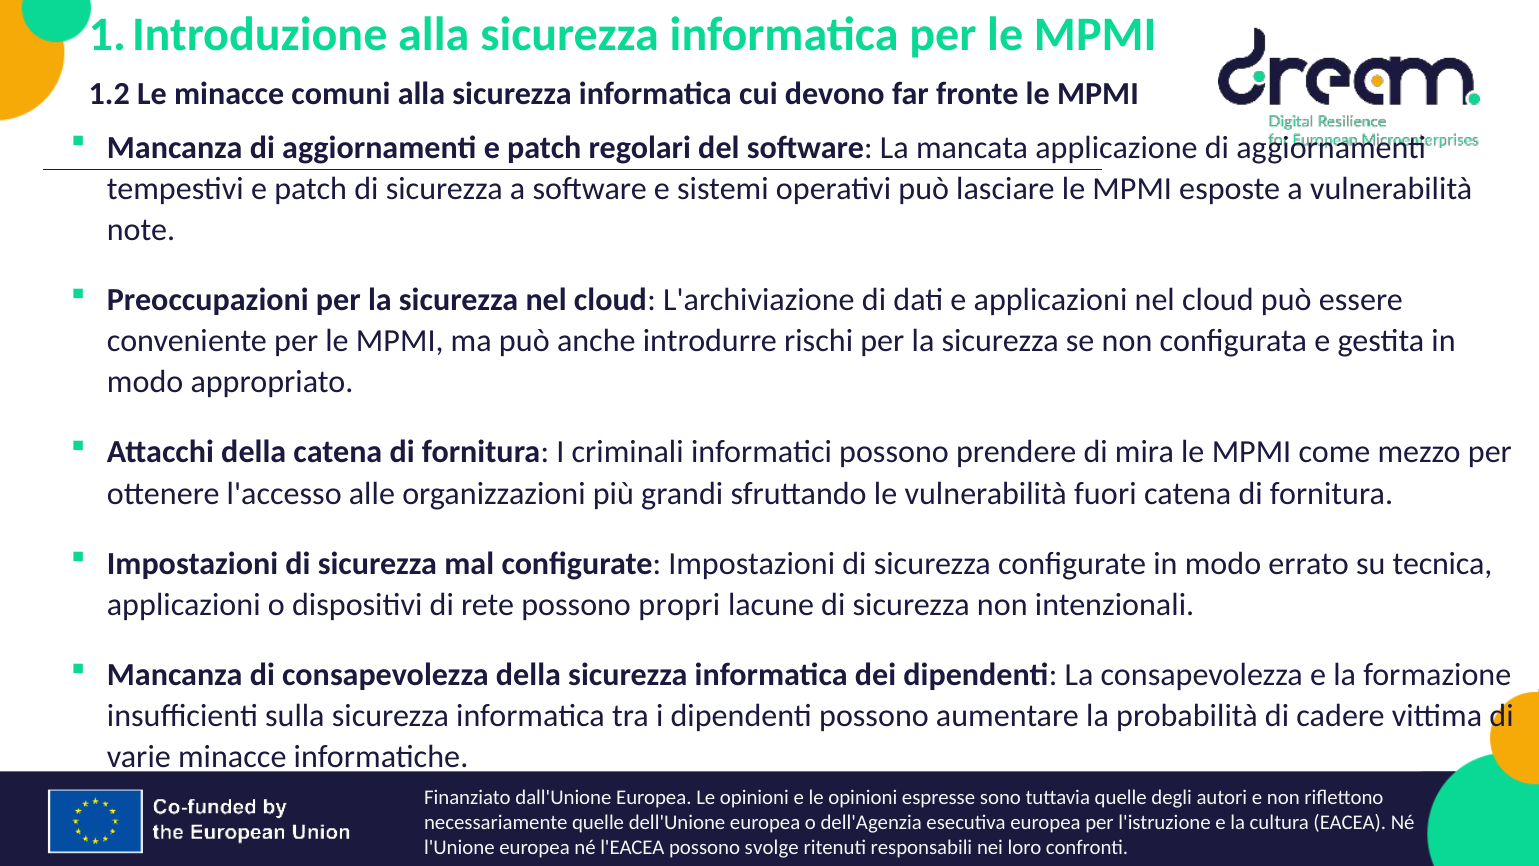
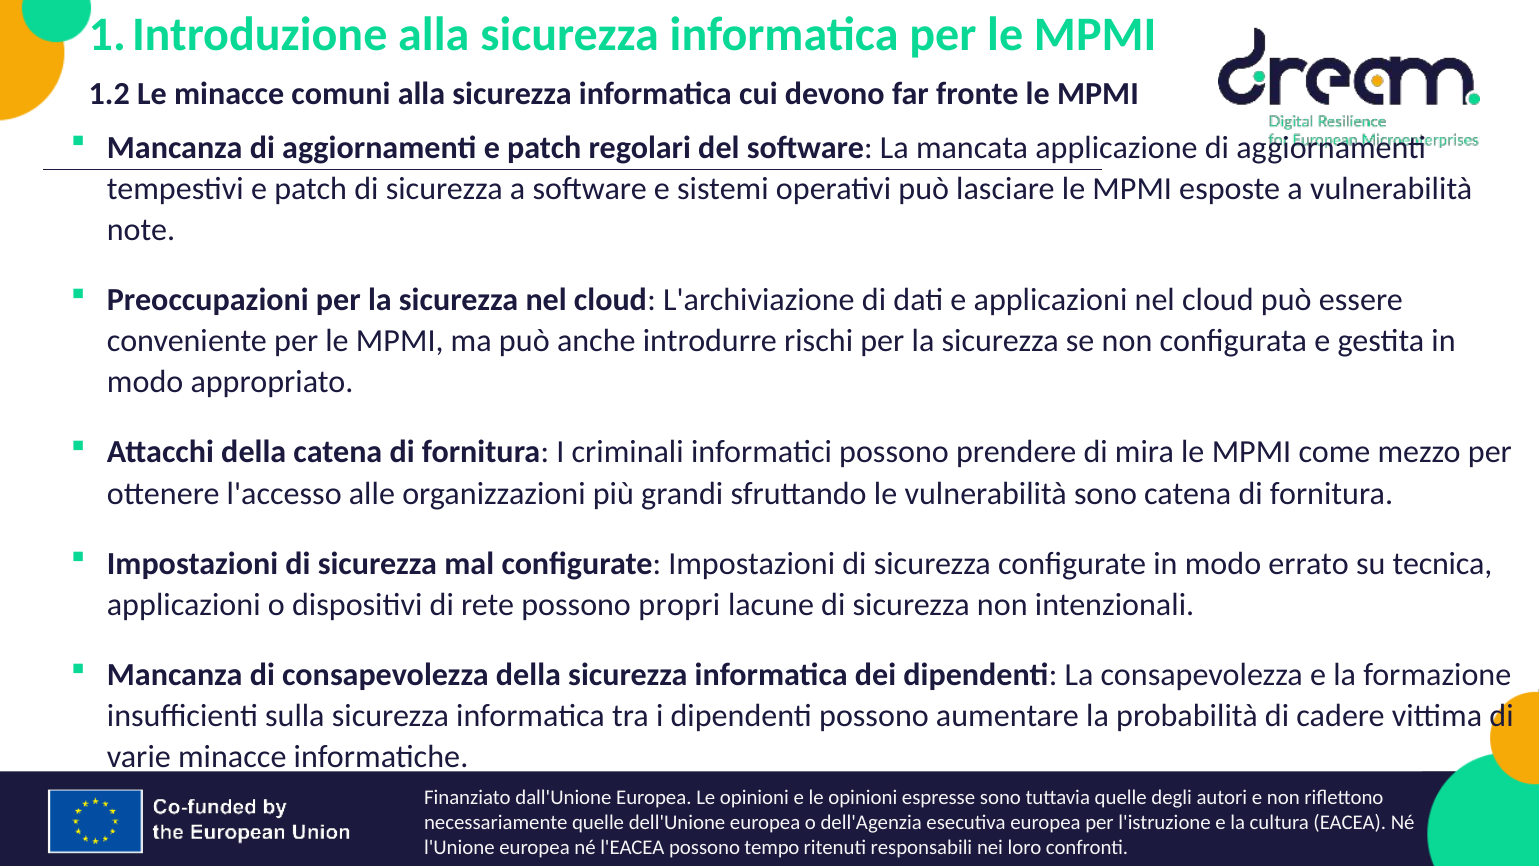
vulnerabilità fuori: fuori -> sono
svolge: svolge -> tempo
